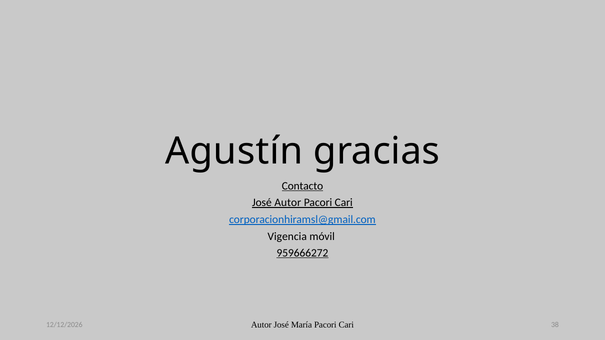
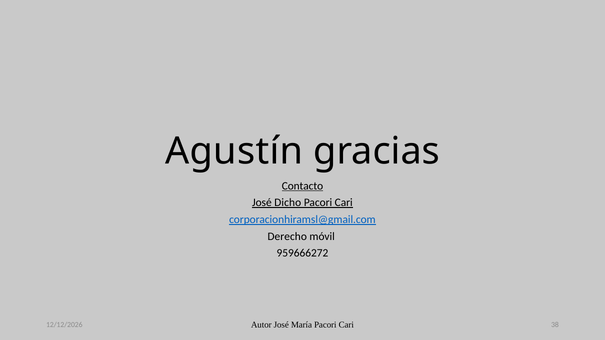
José Autor: Autor -> Dicho
Vigencia: Vigencia -> Derecho
959666272 underline: present -> none
